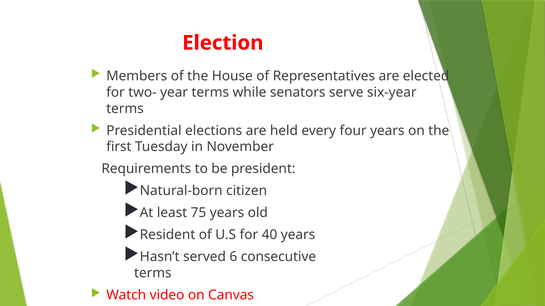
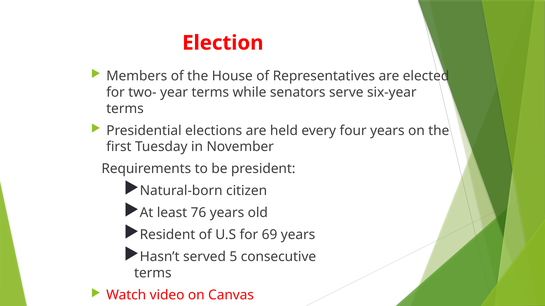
75: 75 -> 76
40: 40 -> 69
6: 6 -> 5
